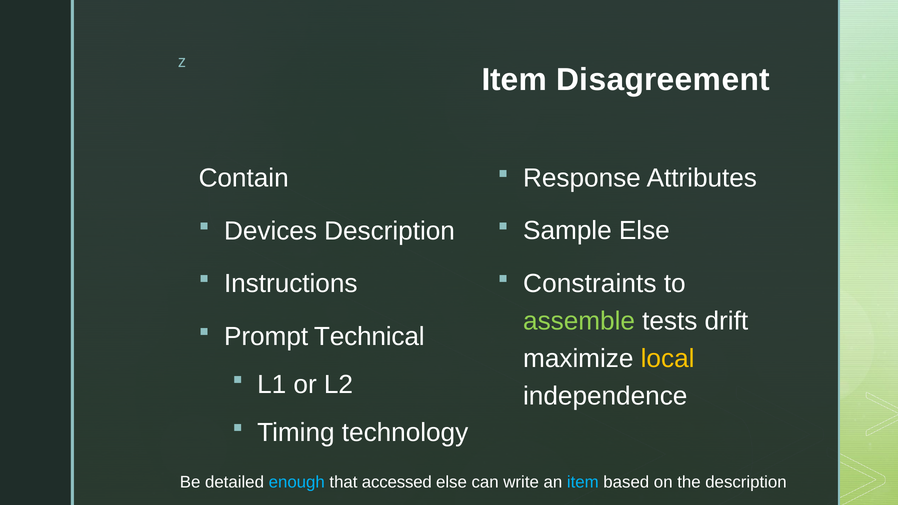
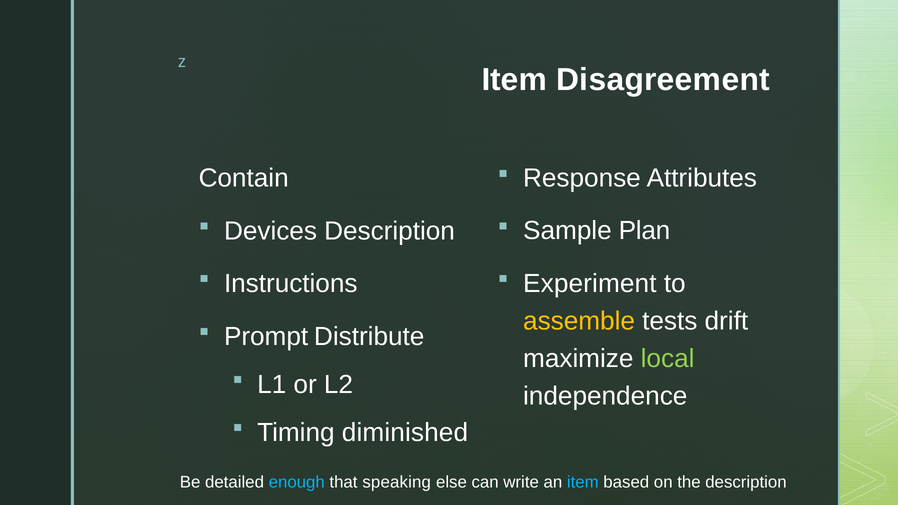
Sample Else: Else -> Plan
Constraints: Constraints -> Experiment
assemble colour: light green -> yellow
Technical: Technical -> Distribute
local colour: yellow -> light green
technology: technology -> diminished
accessed: accessed -> speaking
